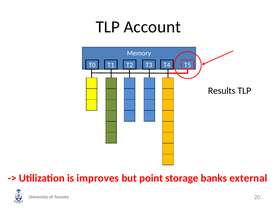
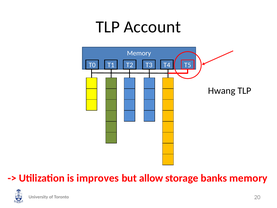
Results: Results -> Hwang
point: point -> allow
banks external: external -> memory
